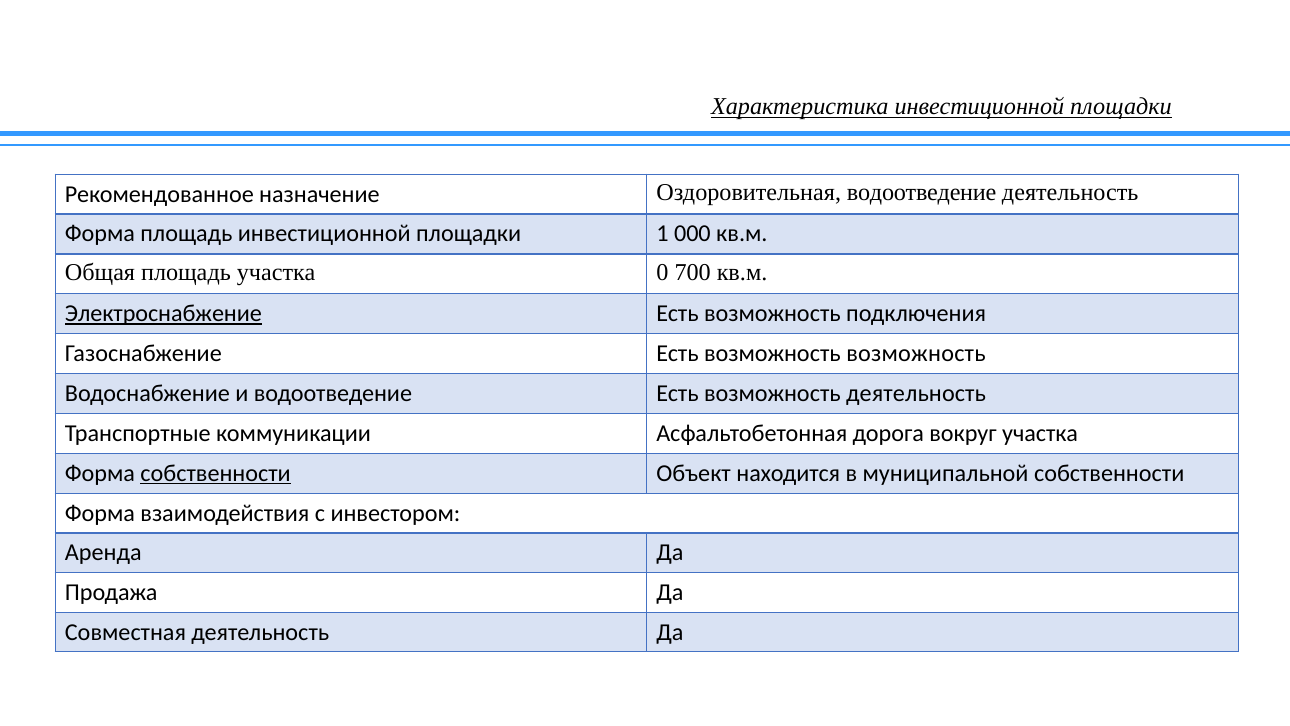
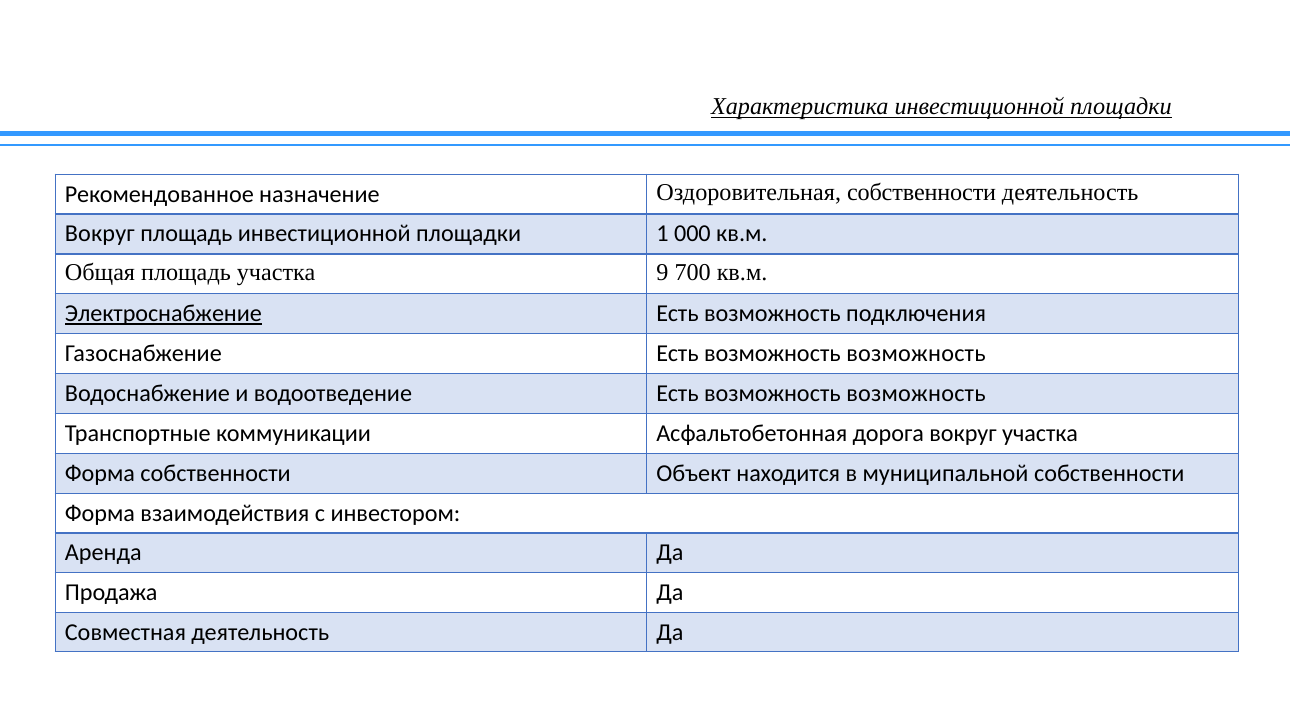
Оздоровительная водоотведение: водоотведение -> собственности
Форма at (100, 234): Форма -> Вокруг
0: 0 -> 9
водоотведение Есть возможность деятельность: деятельность -> возможность
собственности at (216, 473) underline: present -> none
